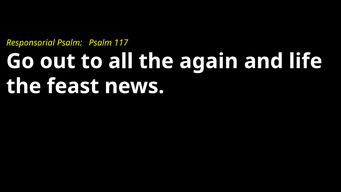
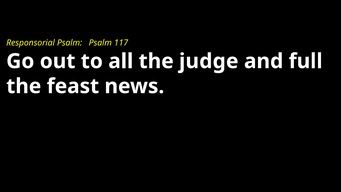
again: again -> judge
life: life -> full
